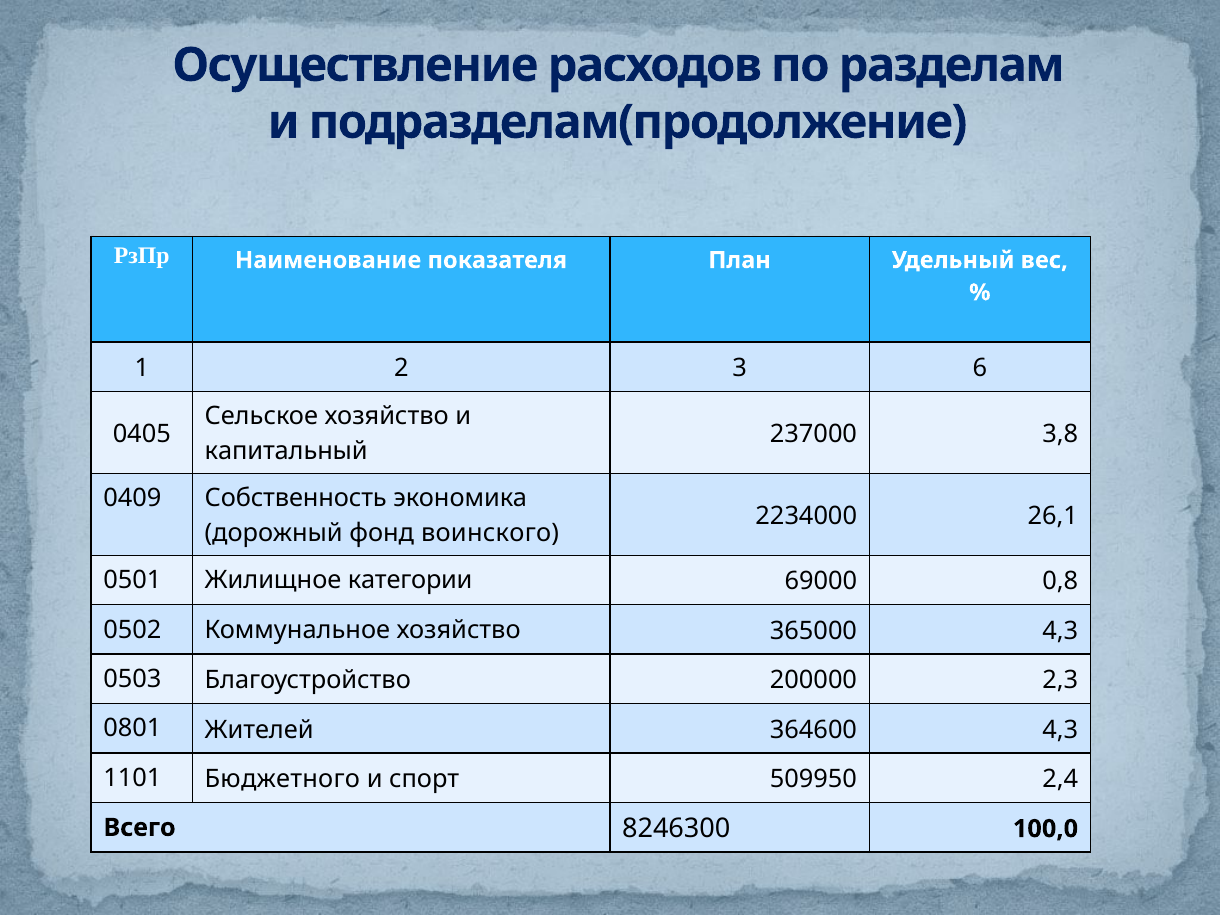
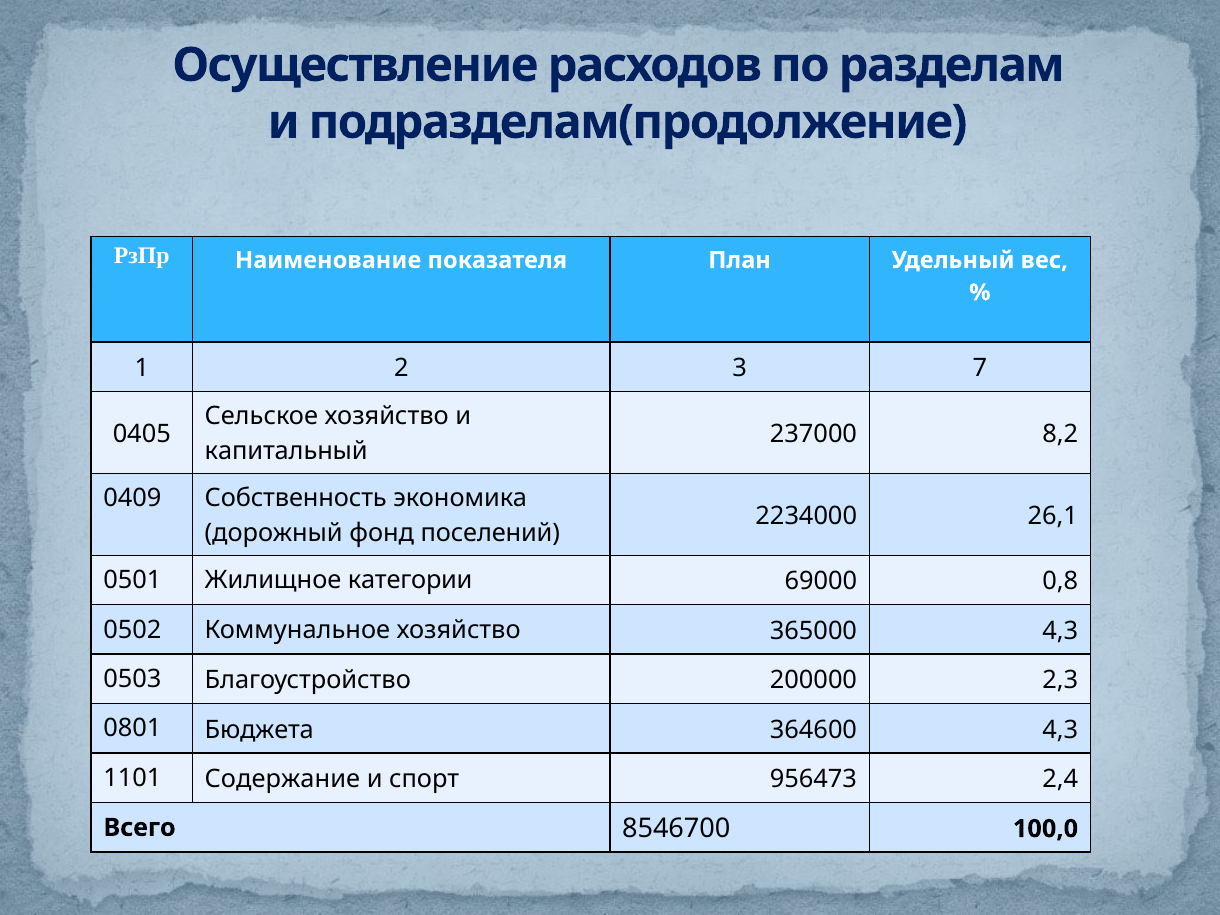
6: 6 -> 7
3,8: 3,8 -> 8,2
воинского: воинского -> поселений
Жителей: Жителей -> Бюджета
Бюджетного: Бюджетного -> Содержание
509950: 509950 -> 956473
8246300: 8246300 -> 8546700
